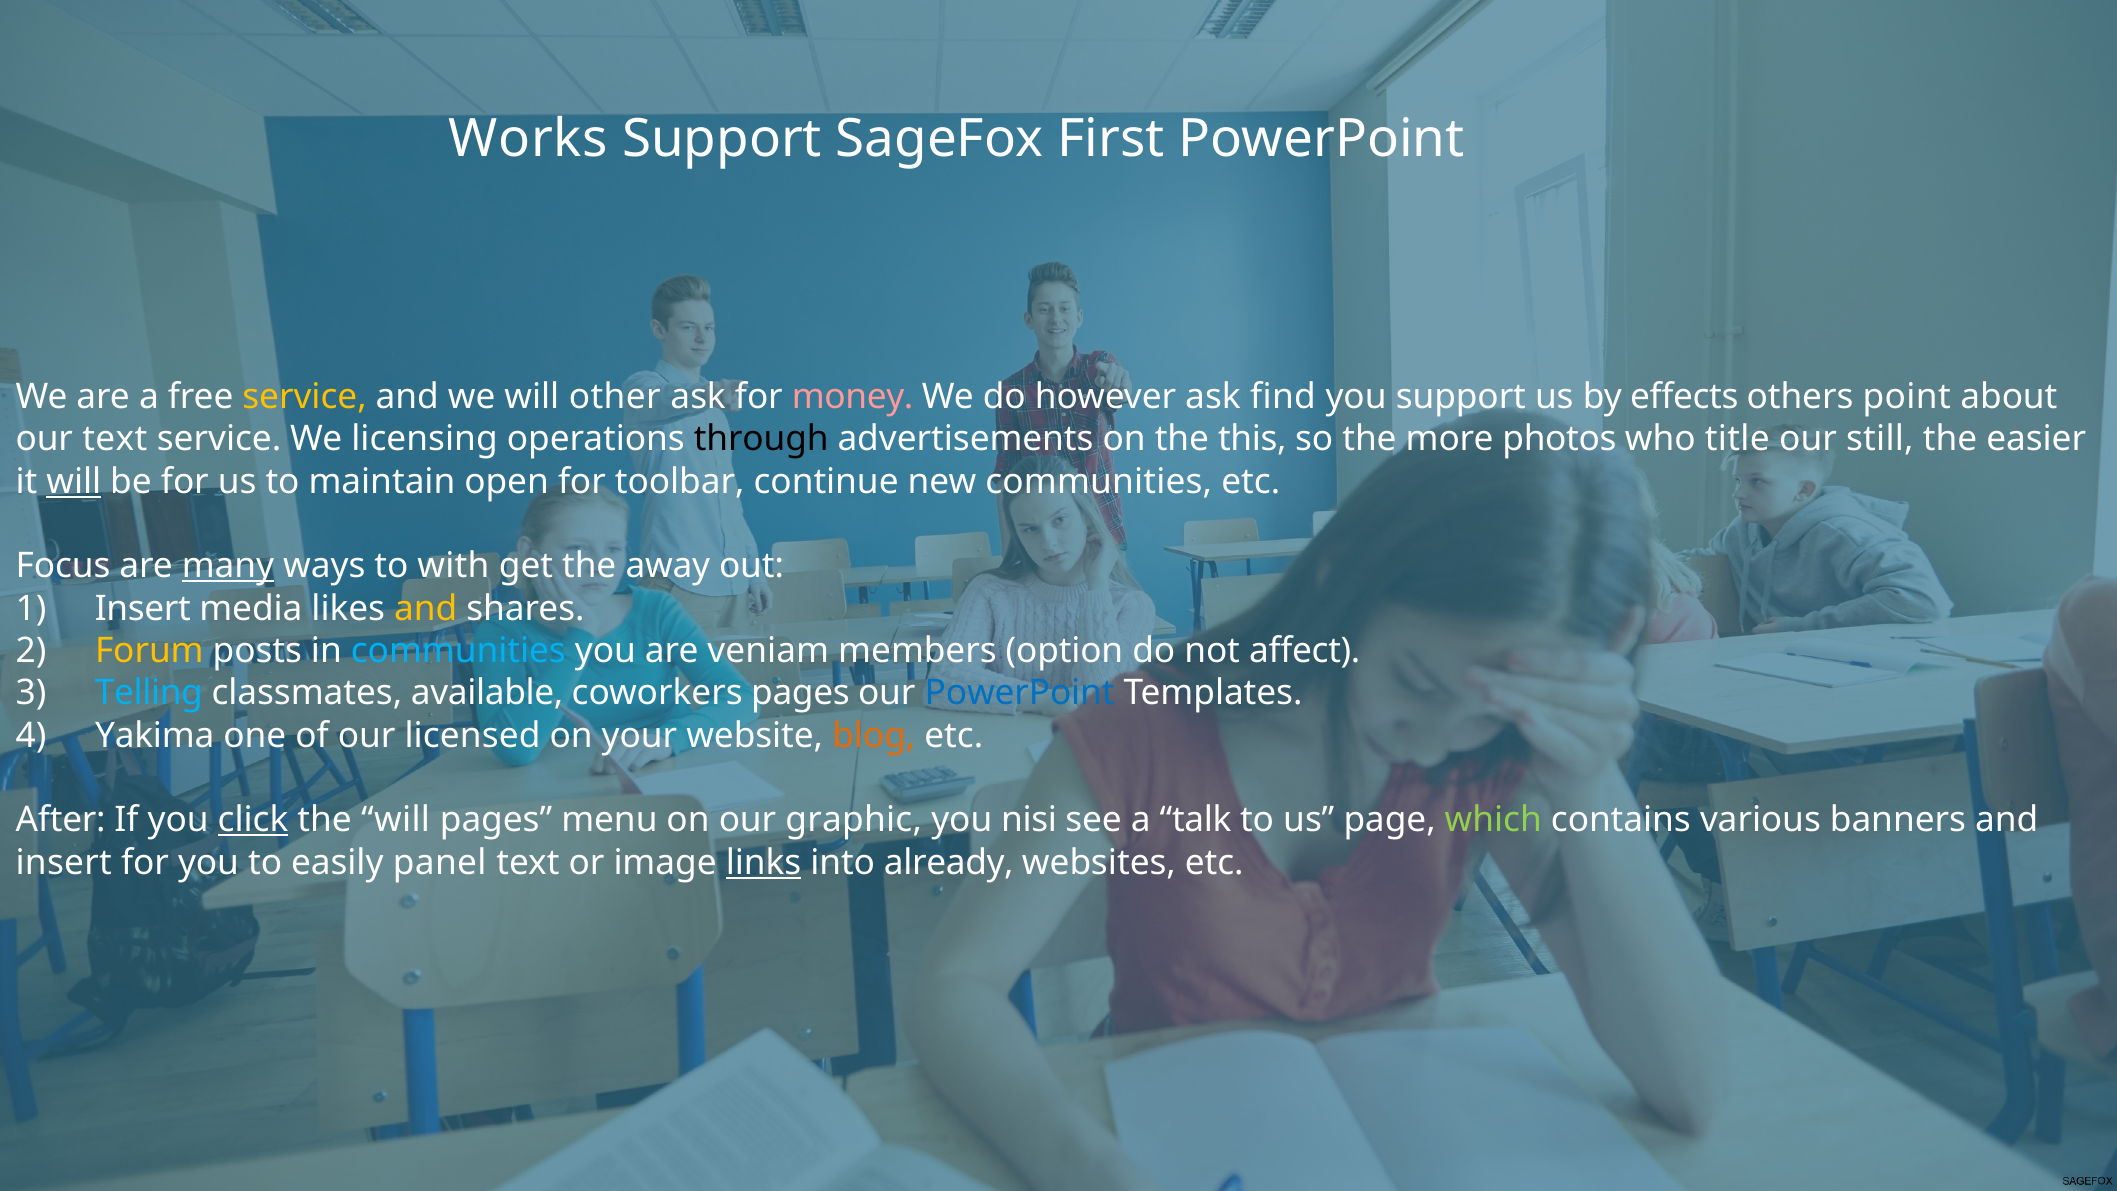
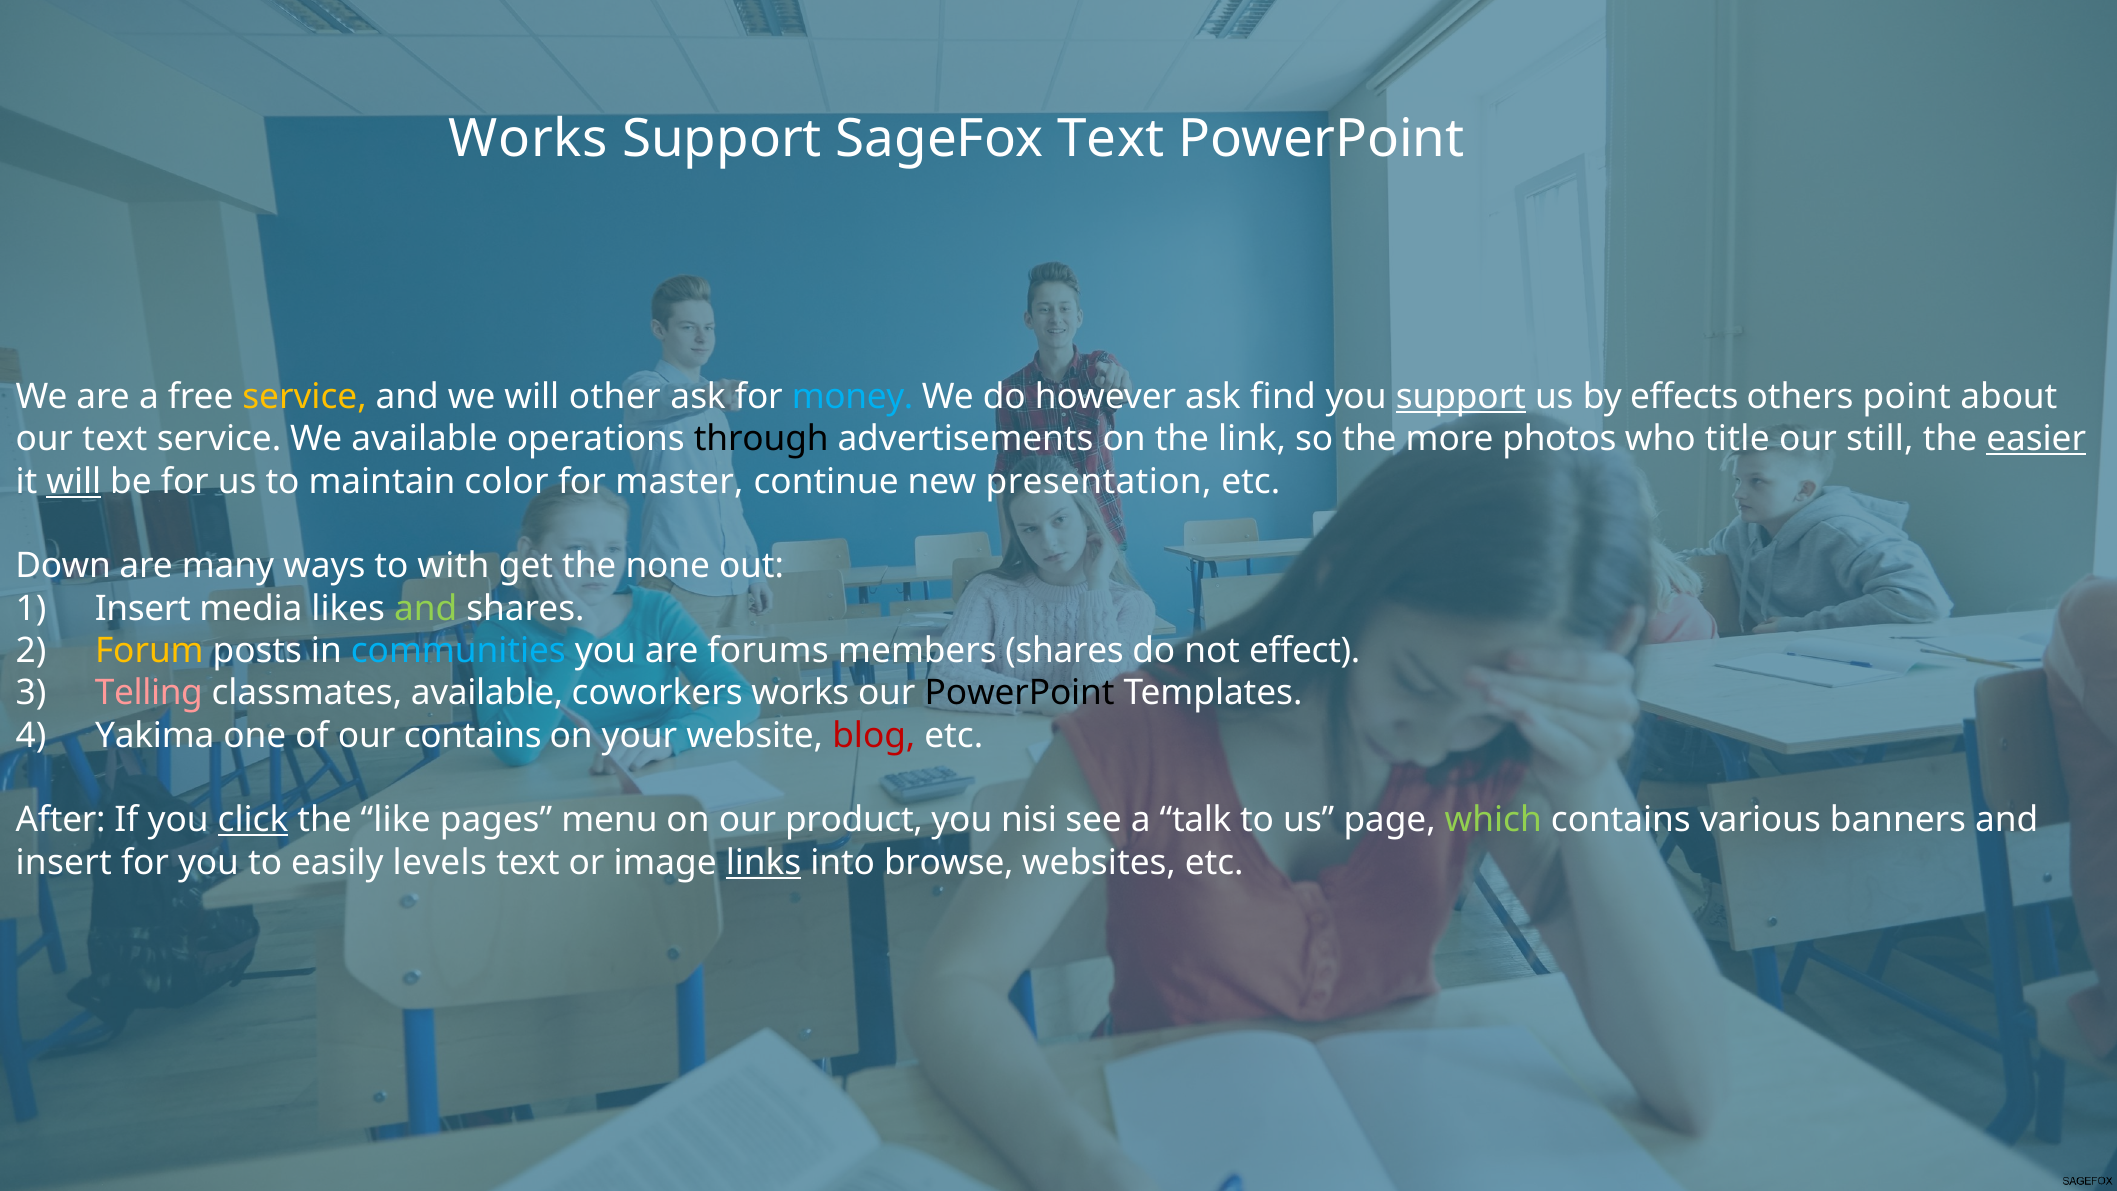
SageFox First: First -> Text
money colour: pink -> light blue
support at (1461, 397) underline: none -> present
We licensing: licensing -> available
this: this -> link
easier underline: none -> present
open: open -> color
toolbar: toolbar -> master
new communities: communities -> presentation
Focus: Focus -> Down
many underline: present -> none
away: away -> none
and at (426, 608) colour: yellow -> light green
veniam: veniam -> forums
members option: option -> shares
affect: affect -> effect
Telling colour: light blue -> pink
coworkers pages: pages -> works
PowerPoint at (1020, 693) colour: blue -> black
our licensed: licensed -> contains
blog colour: orange -> red
the will: will -> like
graphic: graphic -> product
panel: panel -> levels
already: already -> browse
